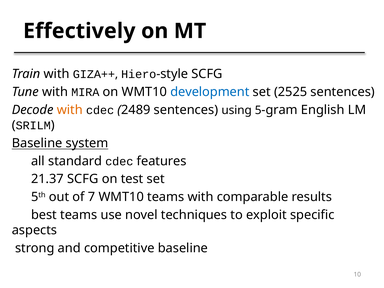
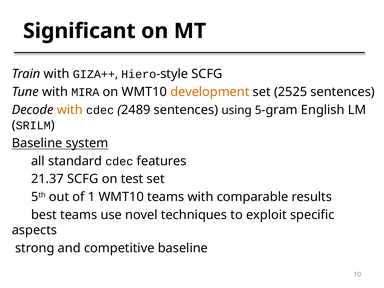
Effectively: Effectively -> Significant
development colour: blue -> orange
7: 7 -> 1
